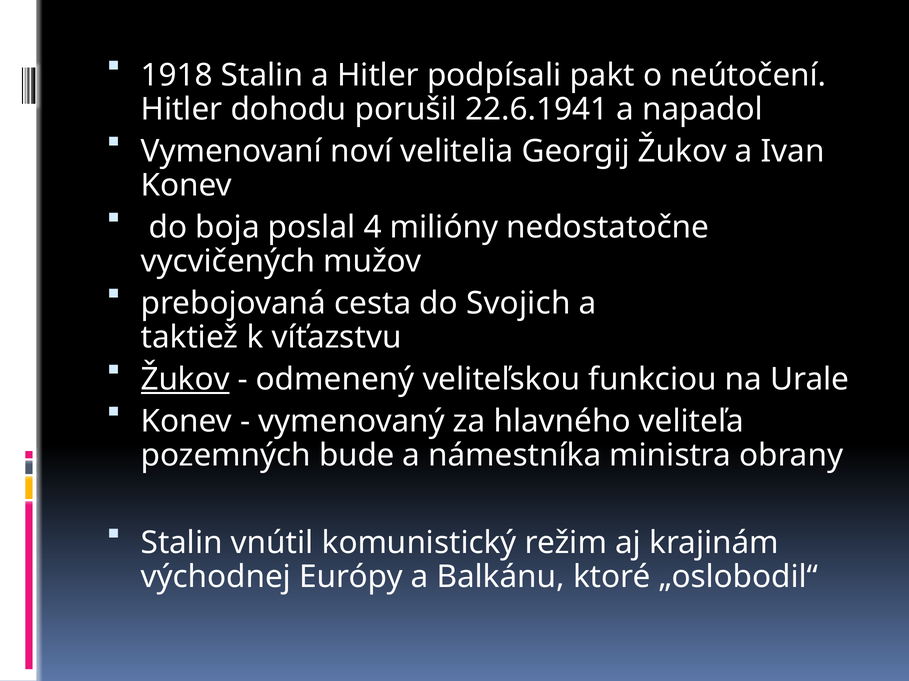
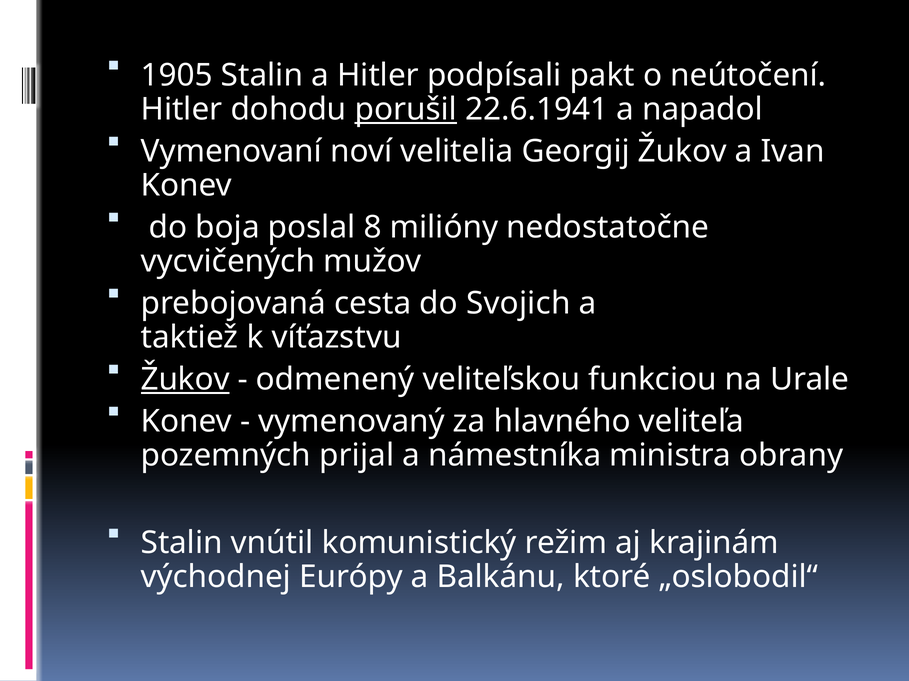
1918: 1918 -> 1905
porušil underline: none -> present
4: 4 -> 8
bude: bude -> prijal
